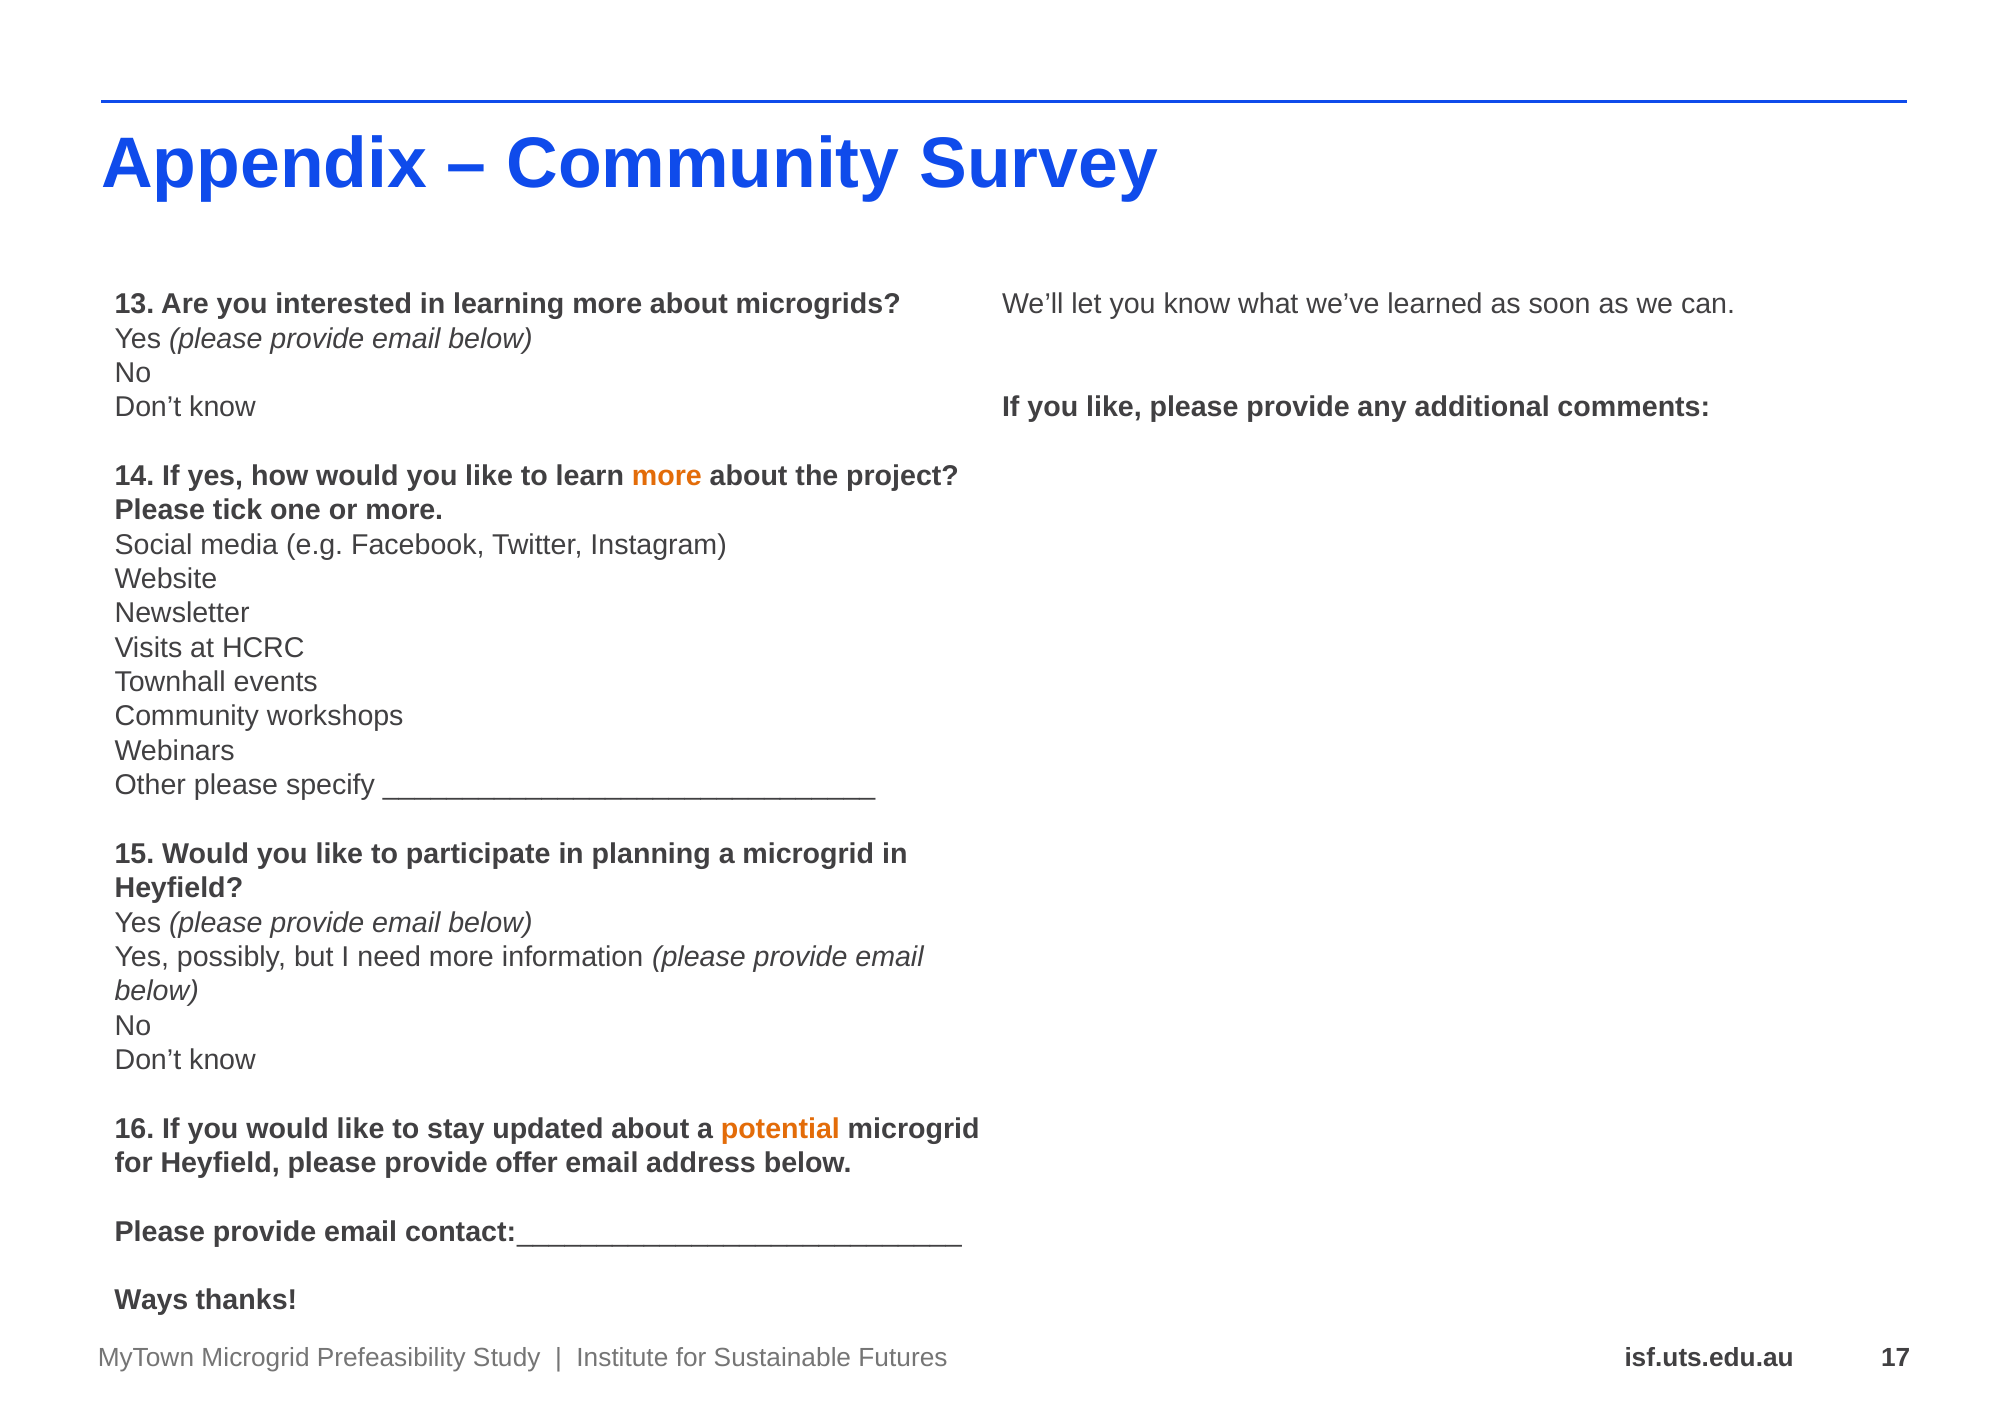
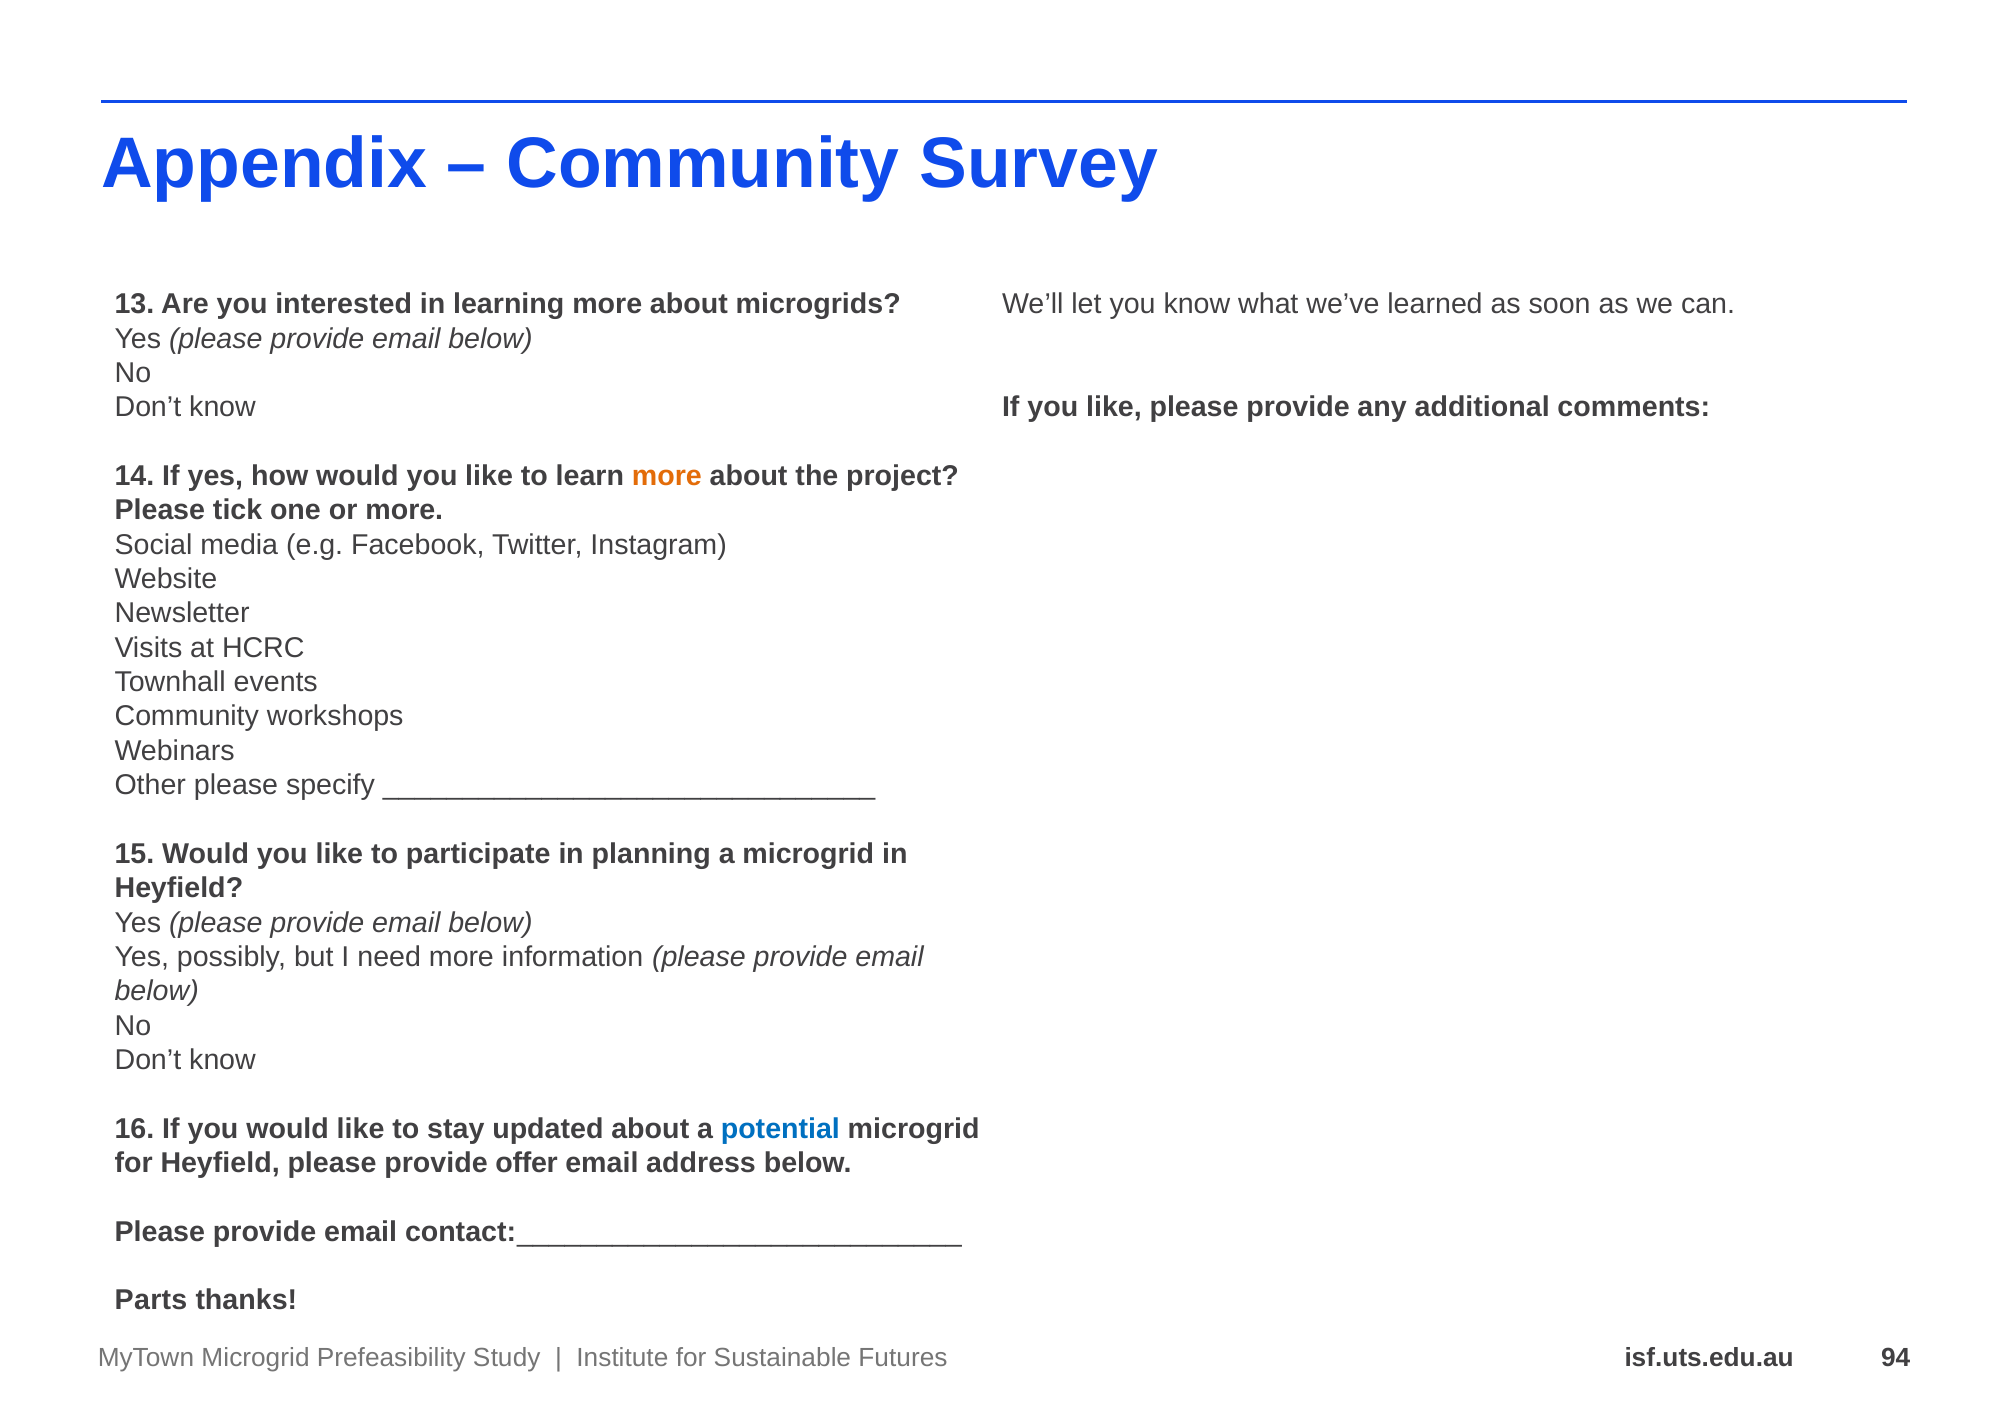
potential colour: orange -> blue
Ways: Ways -> Parts
17: 17 -> 94
